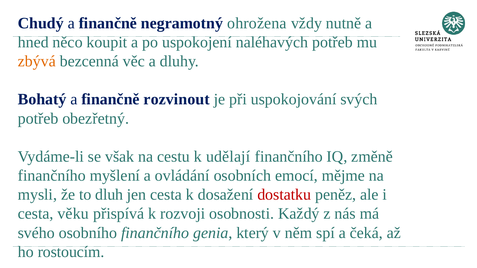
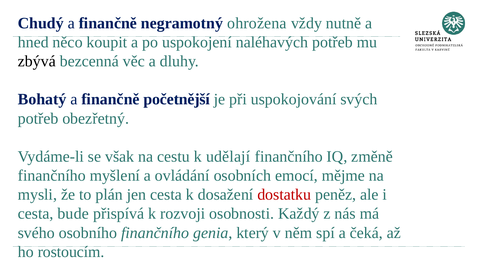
zbývá colour: orange -> black
rozvinout: rozvinout -> početnější
dluh: dluh -> plán
věku: věku -> bude
